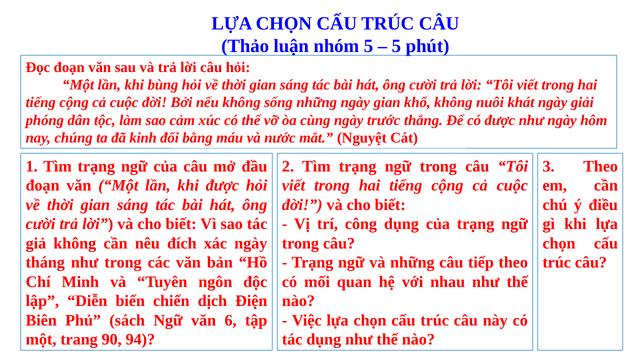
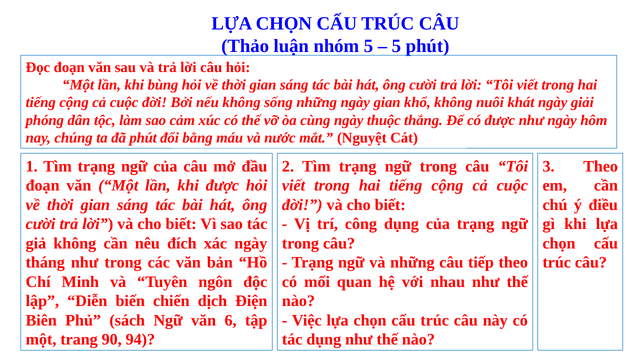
trước: trước -> thuộc
đã kinh: kinh -> phút
